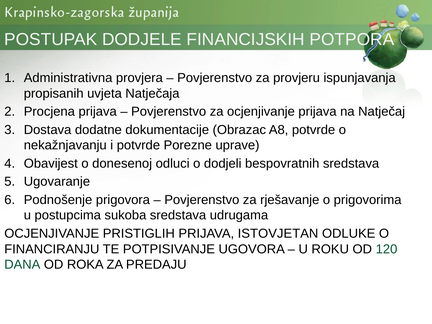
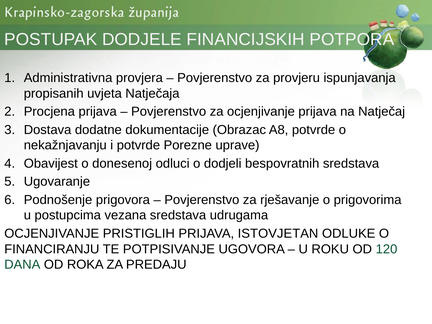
sukoba: sukoba -> vezana
